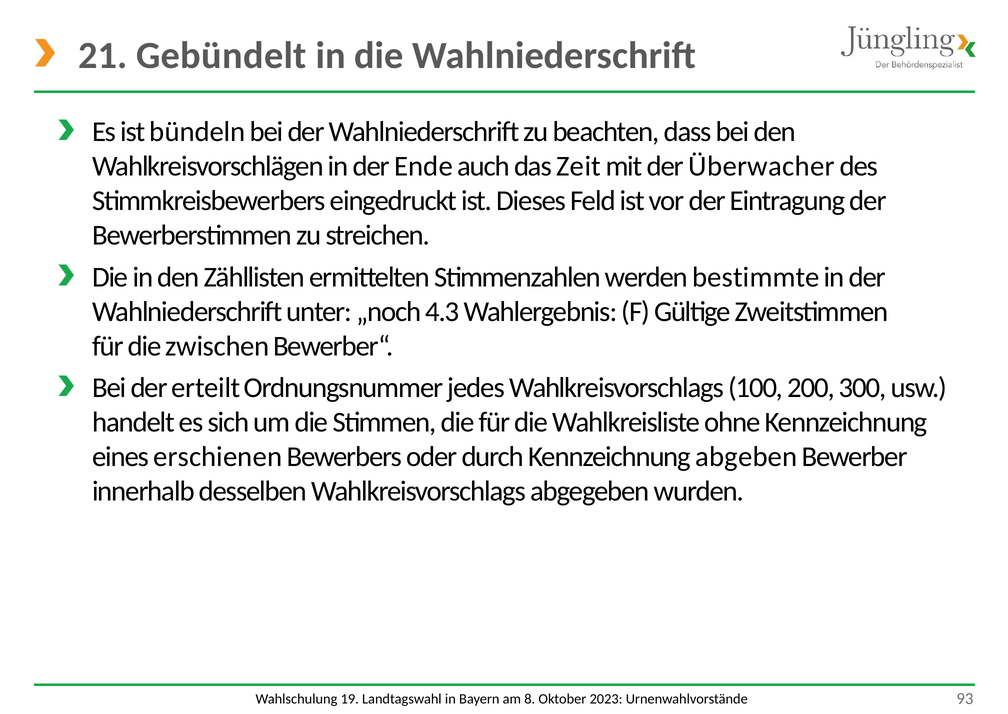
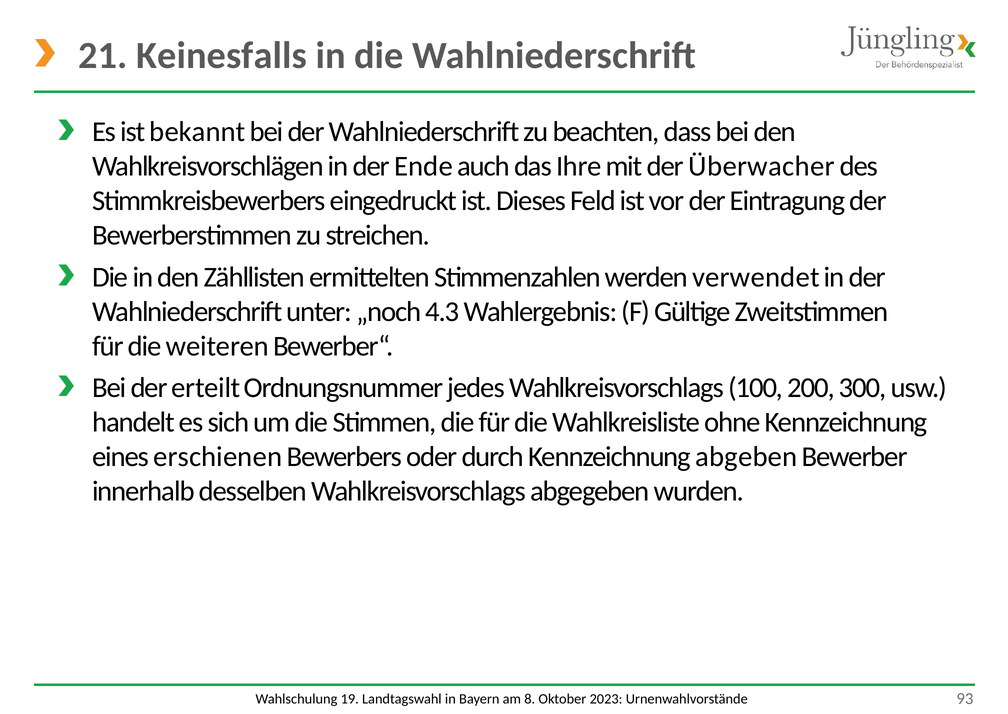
Gebündelt: Gebündelt -> Keinesfalls
bündeln: bündeln -> bekannt
Zeit: Zeit -> Ihre
bestimmte: bestimmte -> verwendet
zwischen: zwischen -> weiteren
